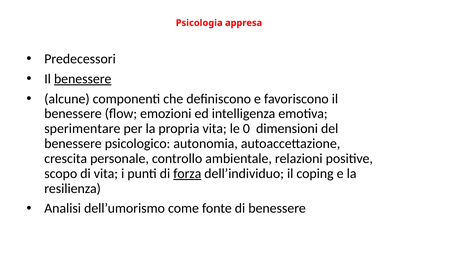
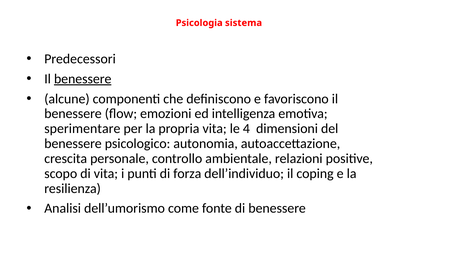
appresa: appresa -> sistema
0: 0 -> 4
forza underline: present -> none
